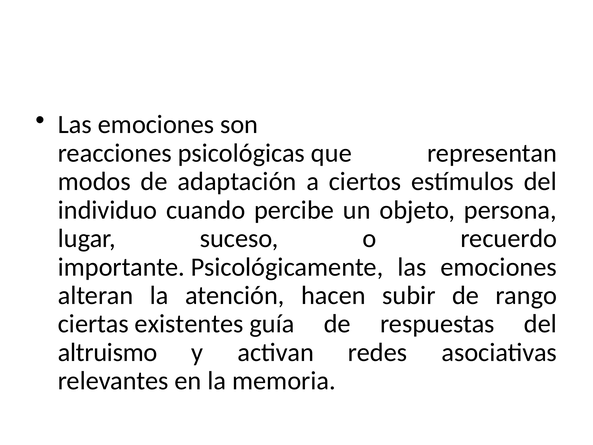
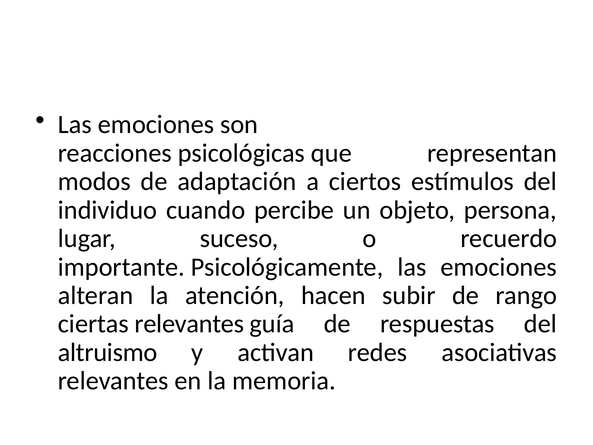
ciertas existentes: existentes -> relevantes
